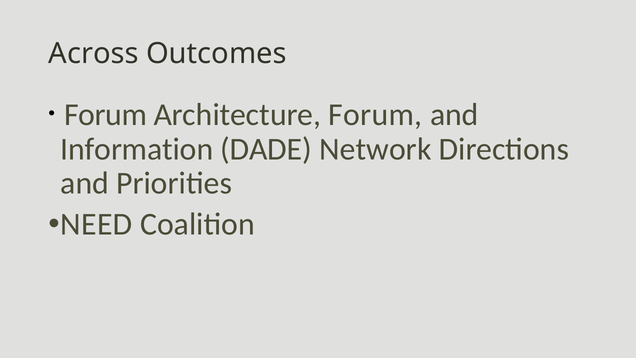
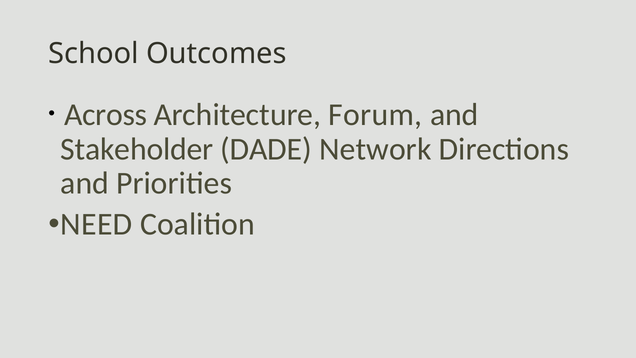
Across: Across -> School
Forum at (106, 115): Forum -> Across
Information: Information -> Stakeholder
